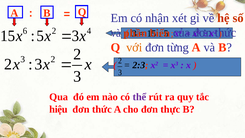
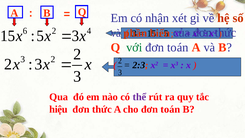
với colour: orange -> green
từng at (178, 47): từng -> toán
cho đơn thực: thực -> toán
